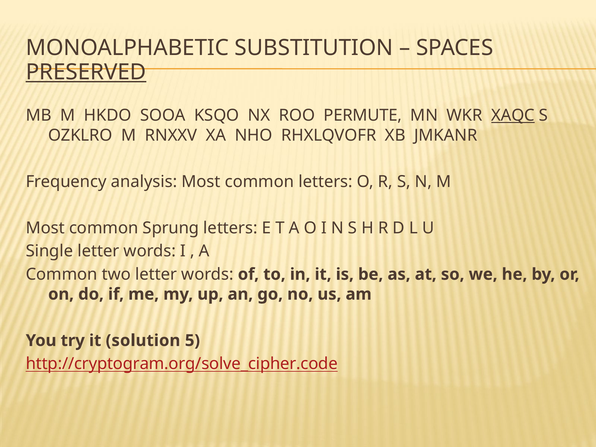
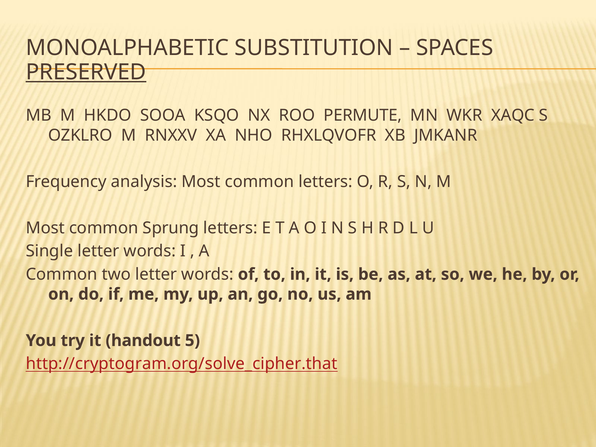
XAQC underline: present -> none
solution: solution -> handout
http://cryptogram.org/solve_cipher.code: http://cryptogram.org/solve_cipher.code -> http://cryptogram.org/solve_cipher.that
